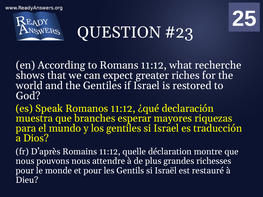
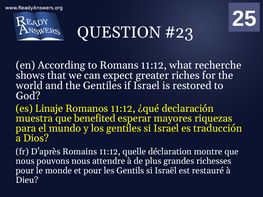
Speak: Speak -> Linaje
branches: branches -> benefited
